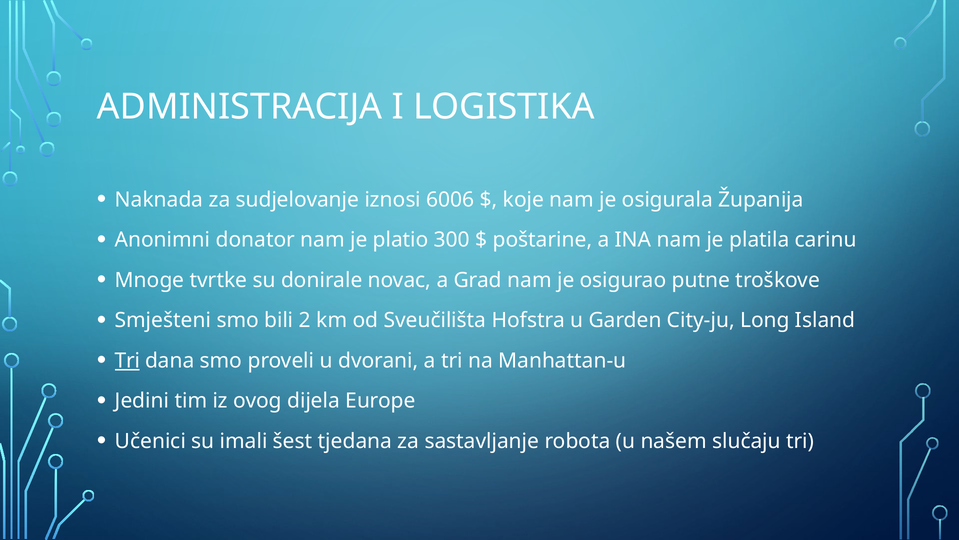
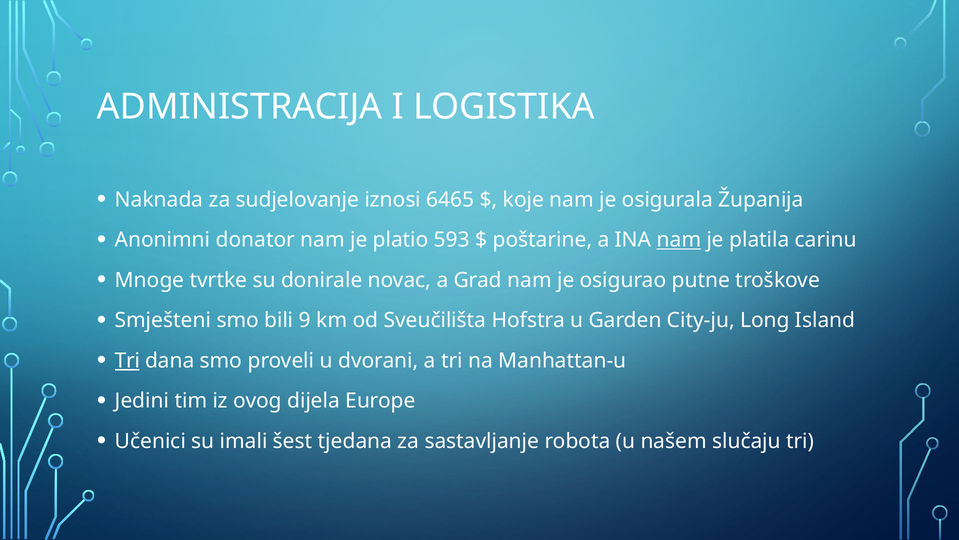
6006: 6006 -> 6465
300: 300 -> 593
nam at (679, 240) underline: none -> present
2: 2 -> 9
